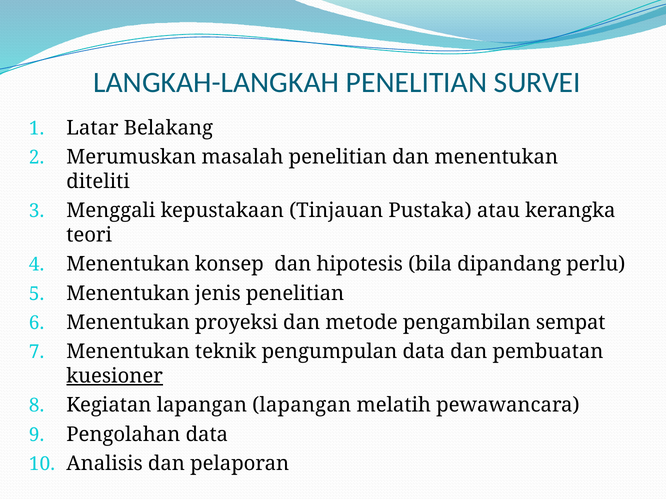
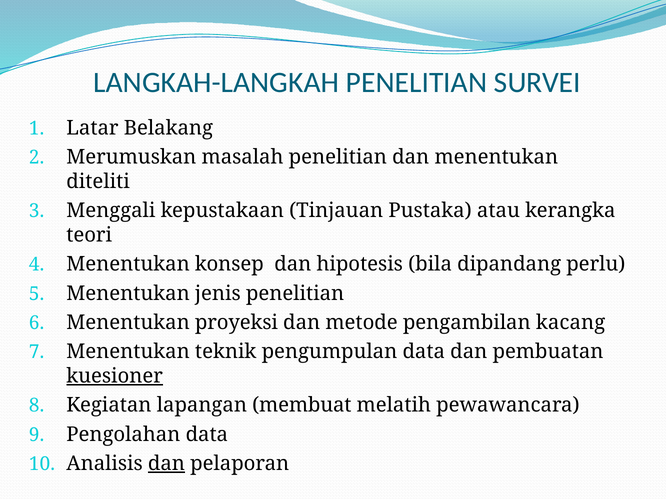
sempat: sempat -> kacang
lapangan lapangan: lapangan -> membuat
dan at (166, 464) underline: none -> present
